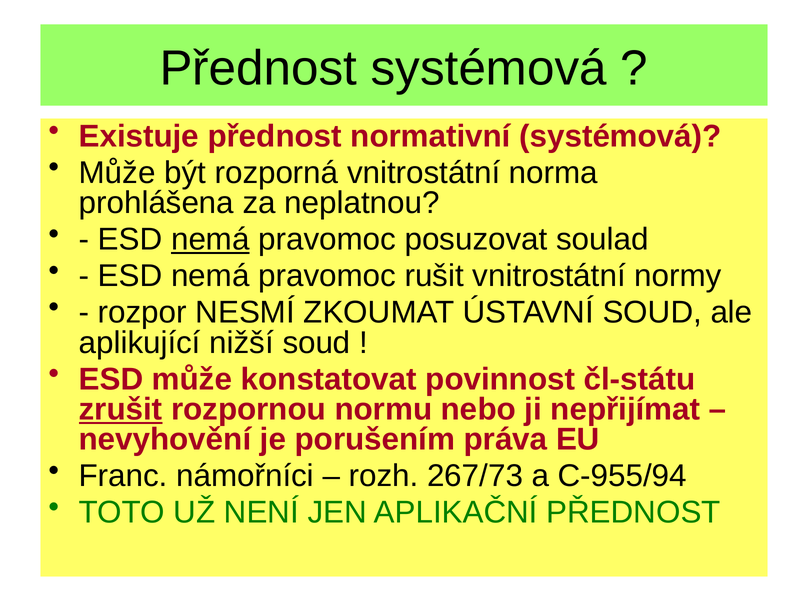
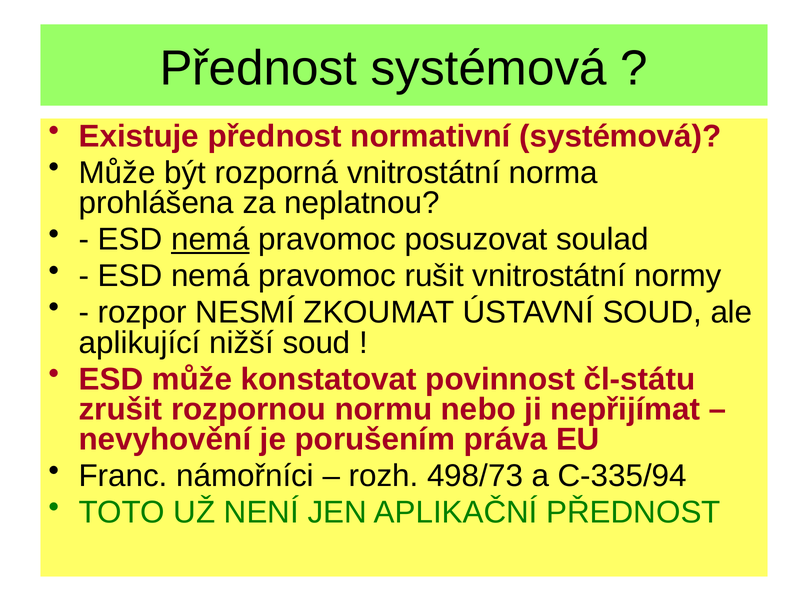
zrušit underline: present -> none
267/73: 267/73 -> 498/73
C-955/94: C-955/94 -> C-335/94
